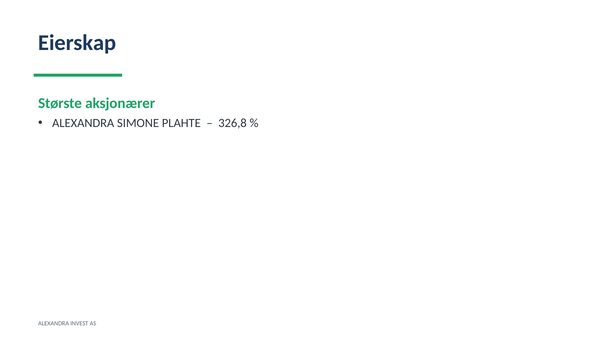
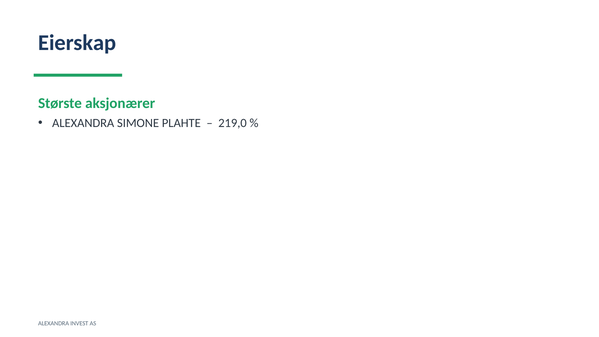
326,8: 326,8 -> 219,0
